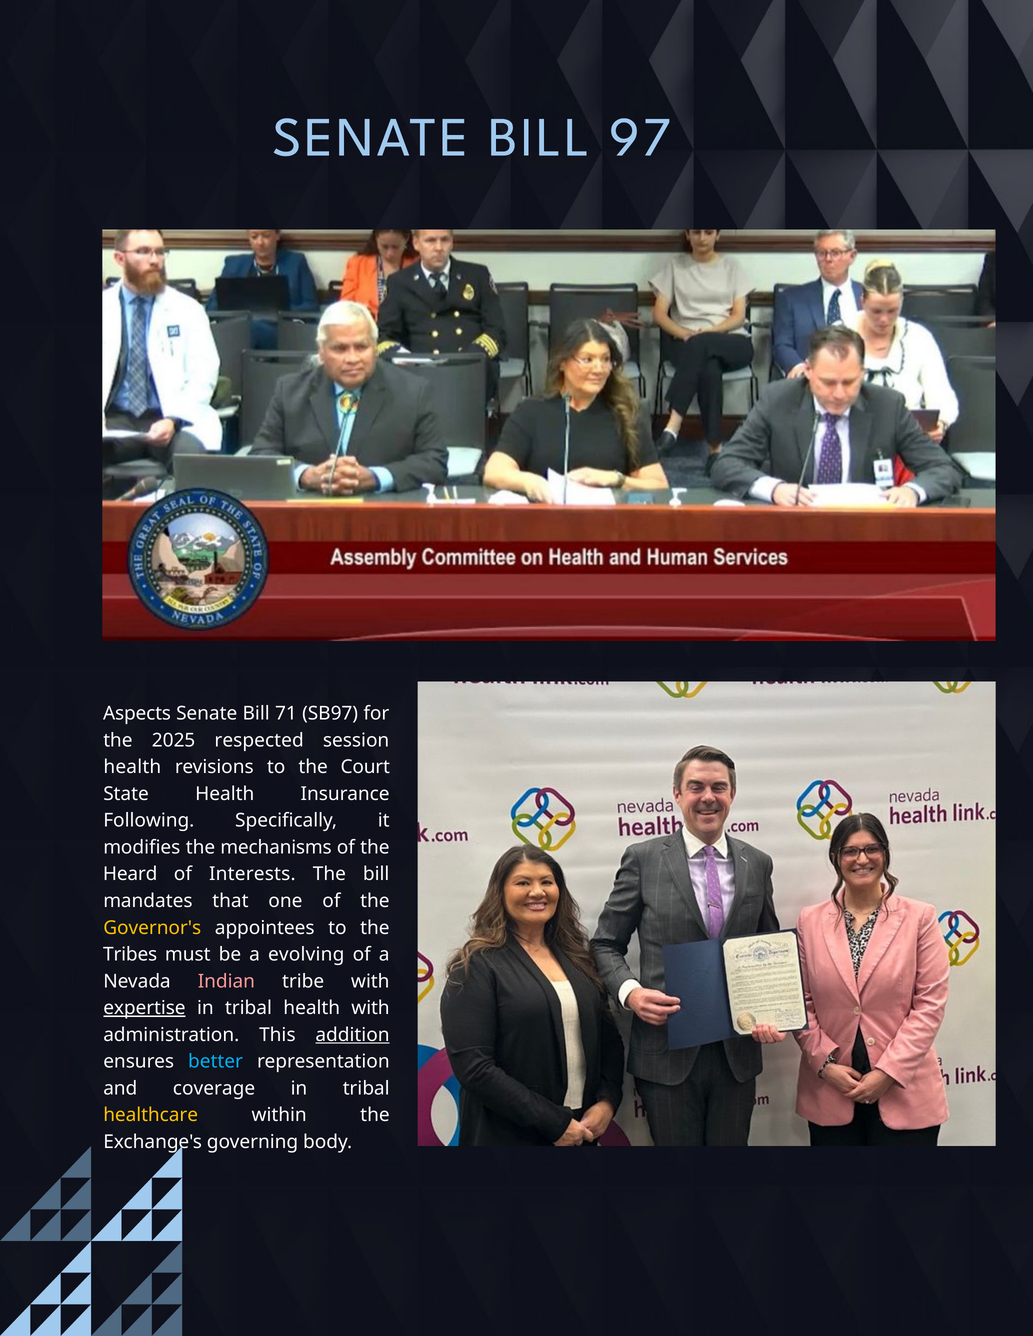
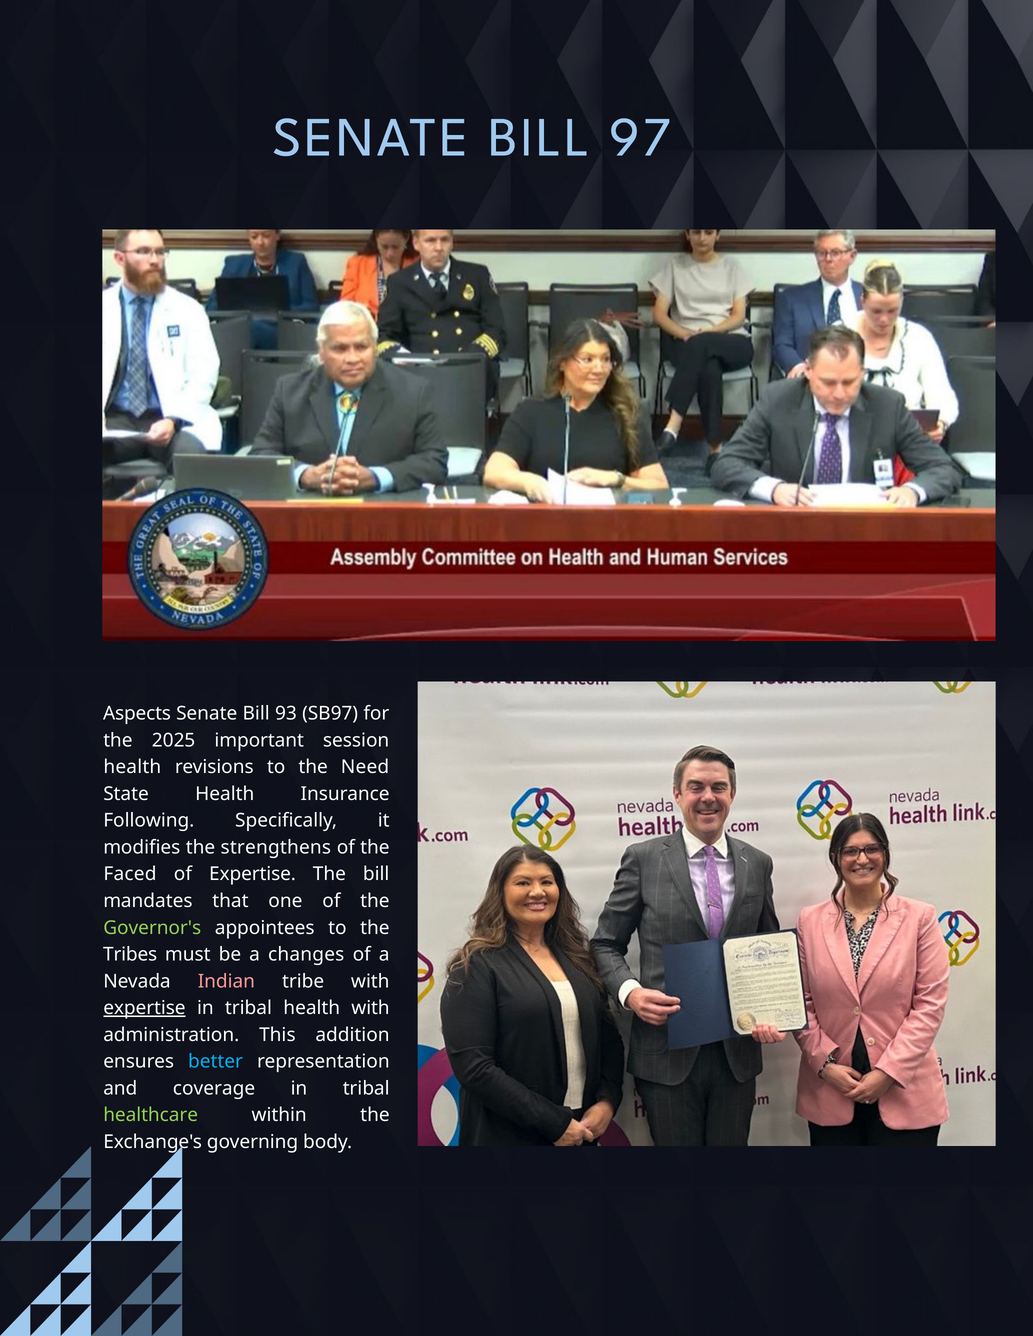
71: 71 -> 93
respected: respected -> important
Court: Court -> Need
mechanisms: mechanisms -> strengthens
Heard: Heard -> Faced
of Interests: Interests -> Expertise
Governor's colour: yellow -> light green
evolving: evolving -> changes
addition underline: present -> none
healthcare colour: yellow -> light green
